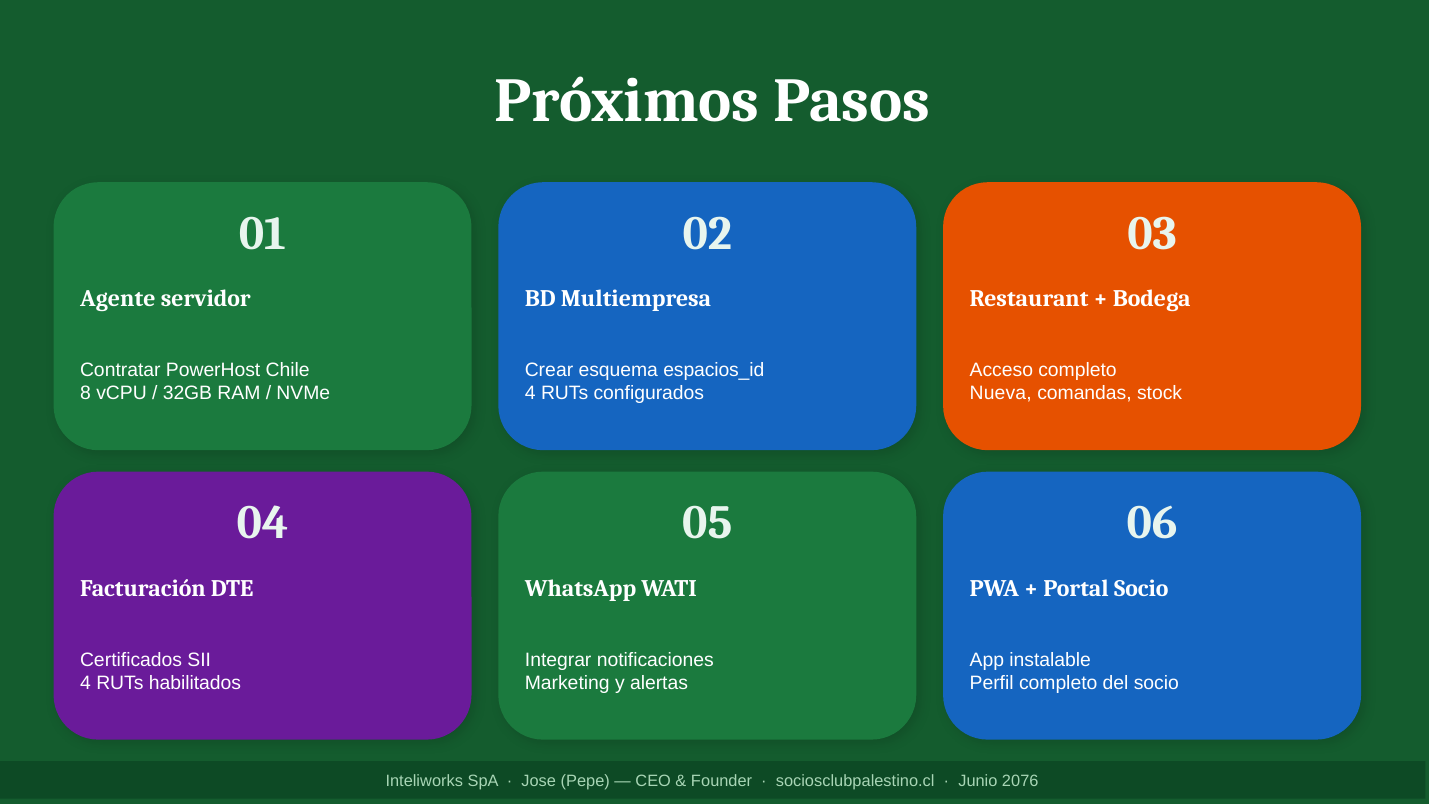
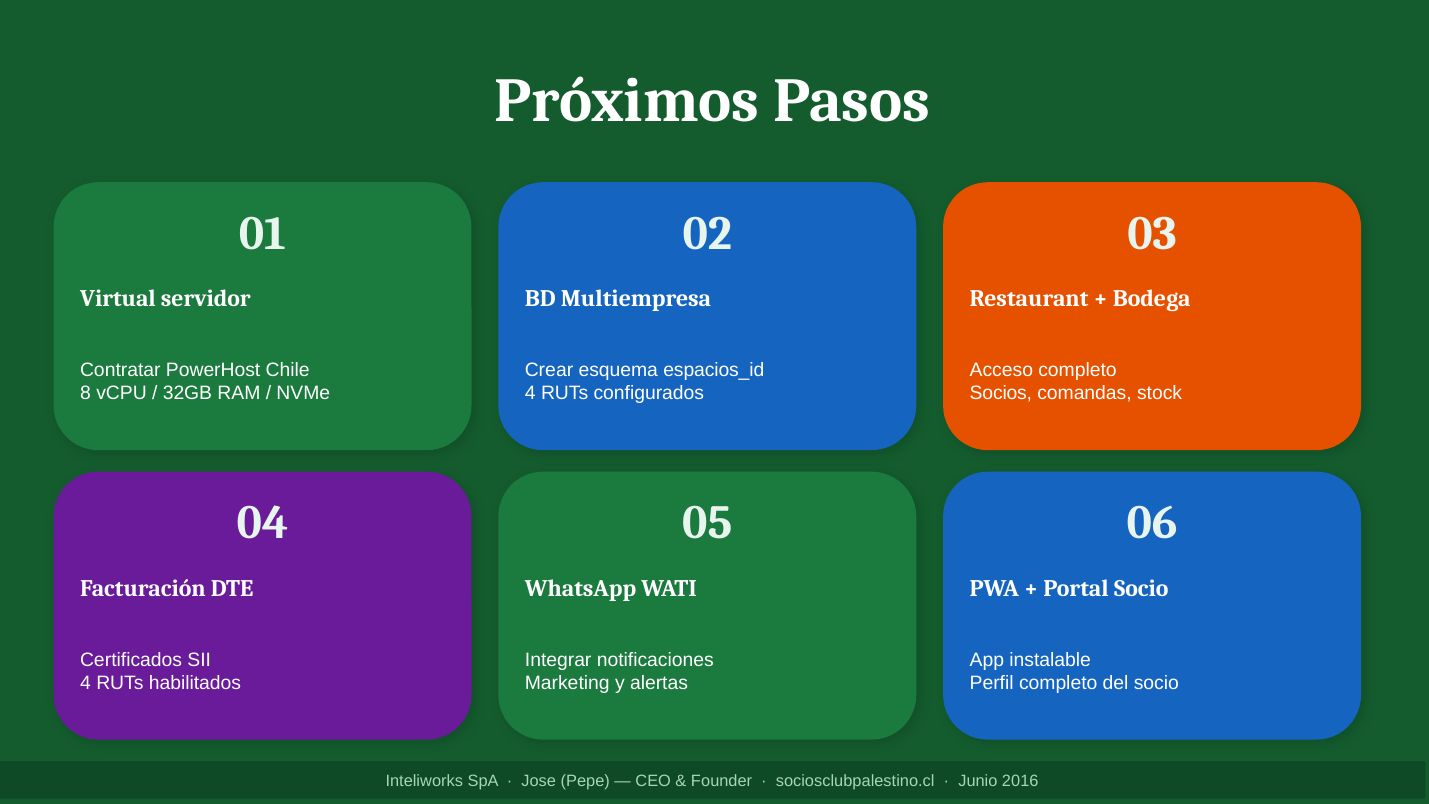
Agente: Agente -> Virtual
Nueva: Nueva -> Socios
2076: 2076 -> 2016
